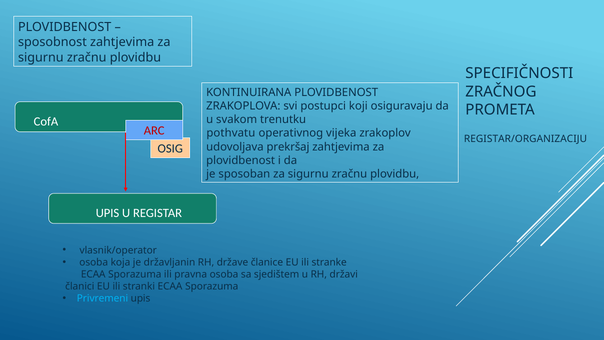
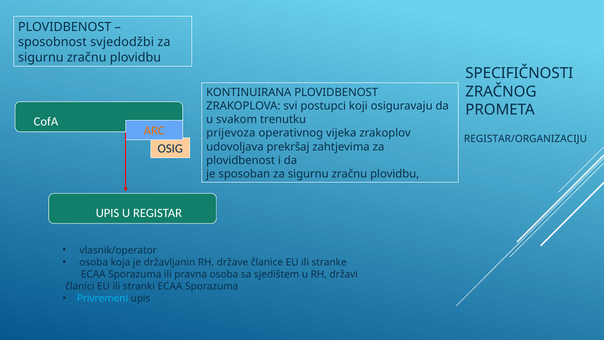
sposobnost zahtjevima: zahtjevima -> svjedodžbi
ARC colour: red -> orange
pothvatu: pothvatu -> prijevoza
